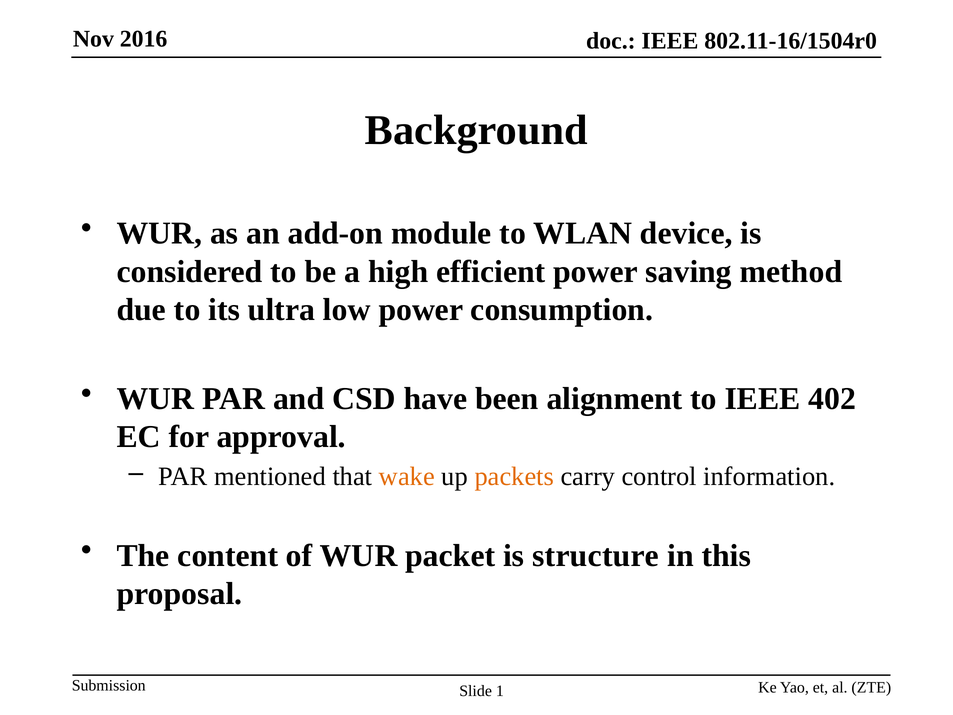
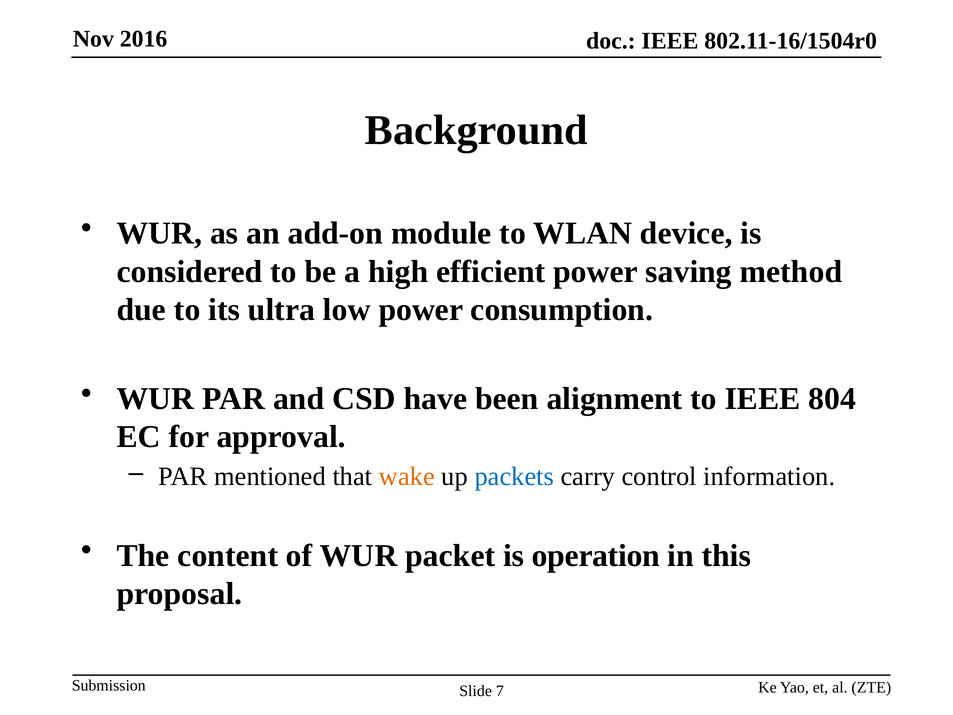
402: 402 -> 804
packets colour: orange -> blue
structure: structure -> operation
1: 1 -> 7
